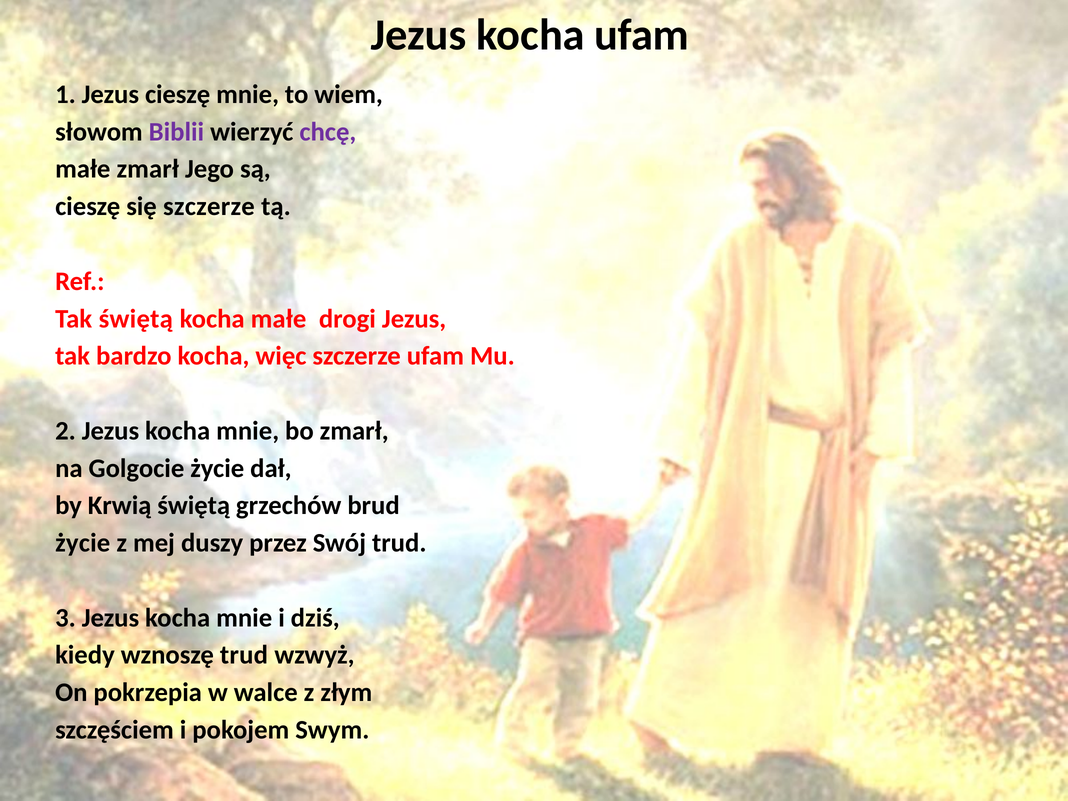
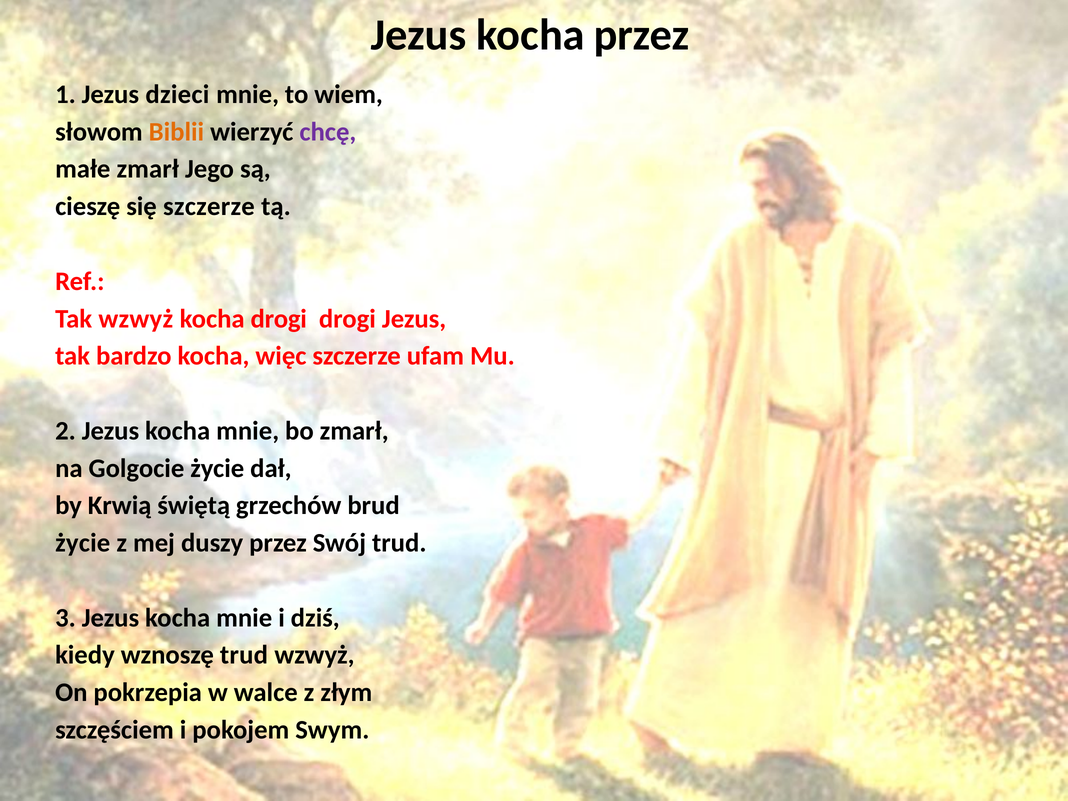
kocha ufam: ufam -> przez
Jezus cieszę: cieszę -> dzieci
Biblii colour: purple -> orange
Tak świętą: świętą -> wzwyż
kocha małe: małe -> drogi
